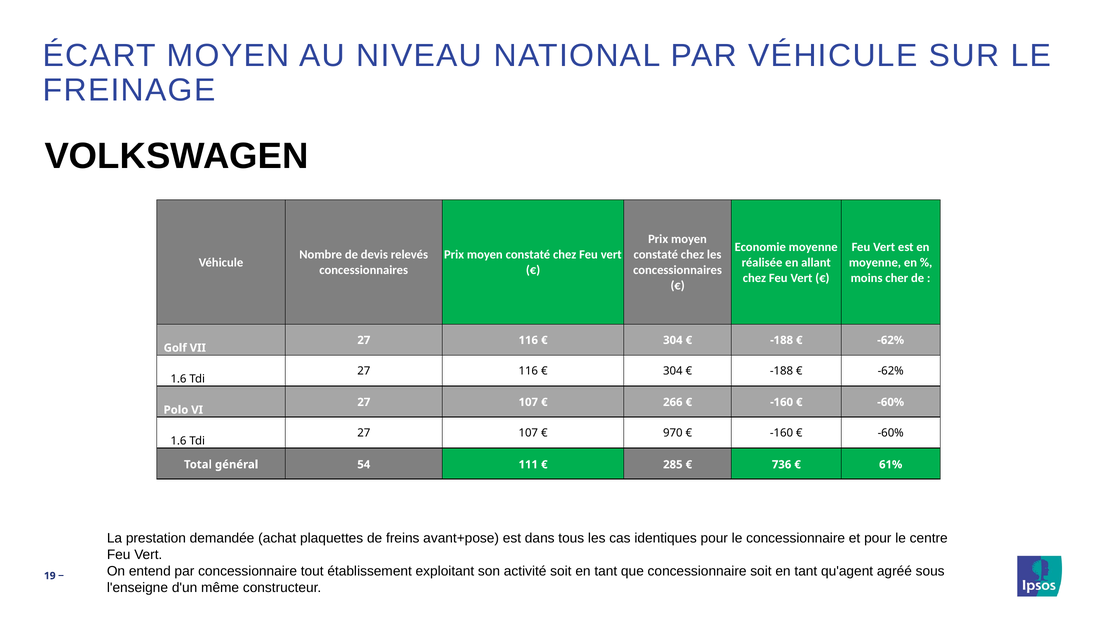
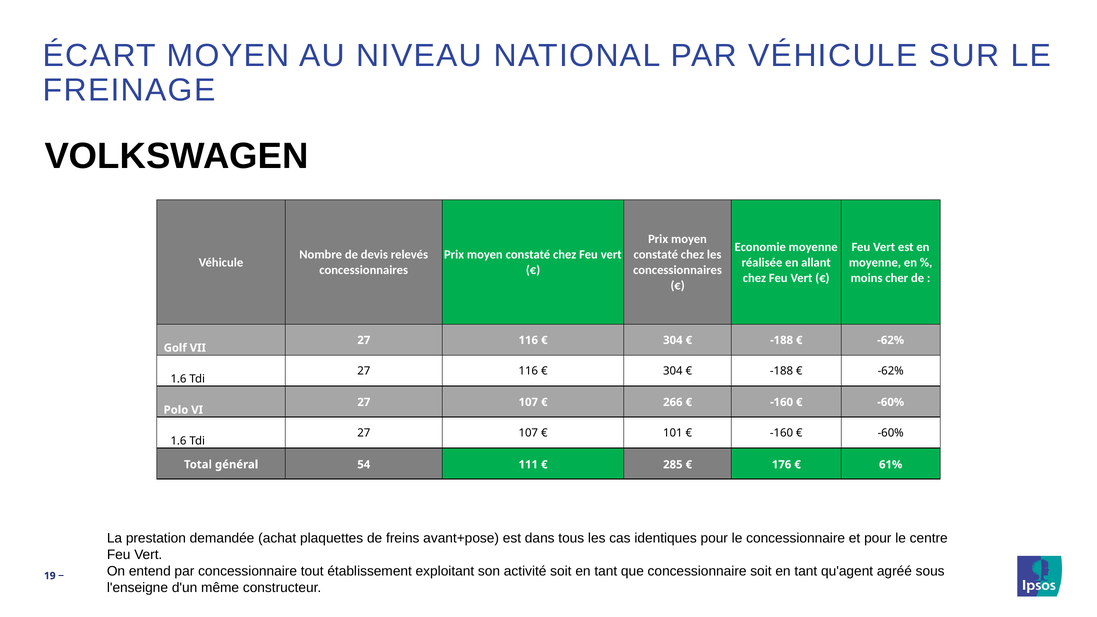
970: 970 -> 101
736: 736 -> 176
